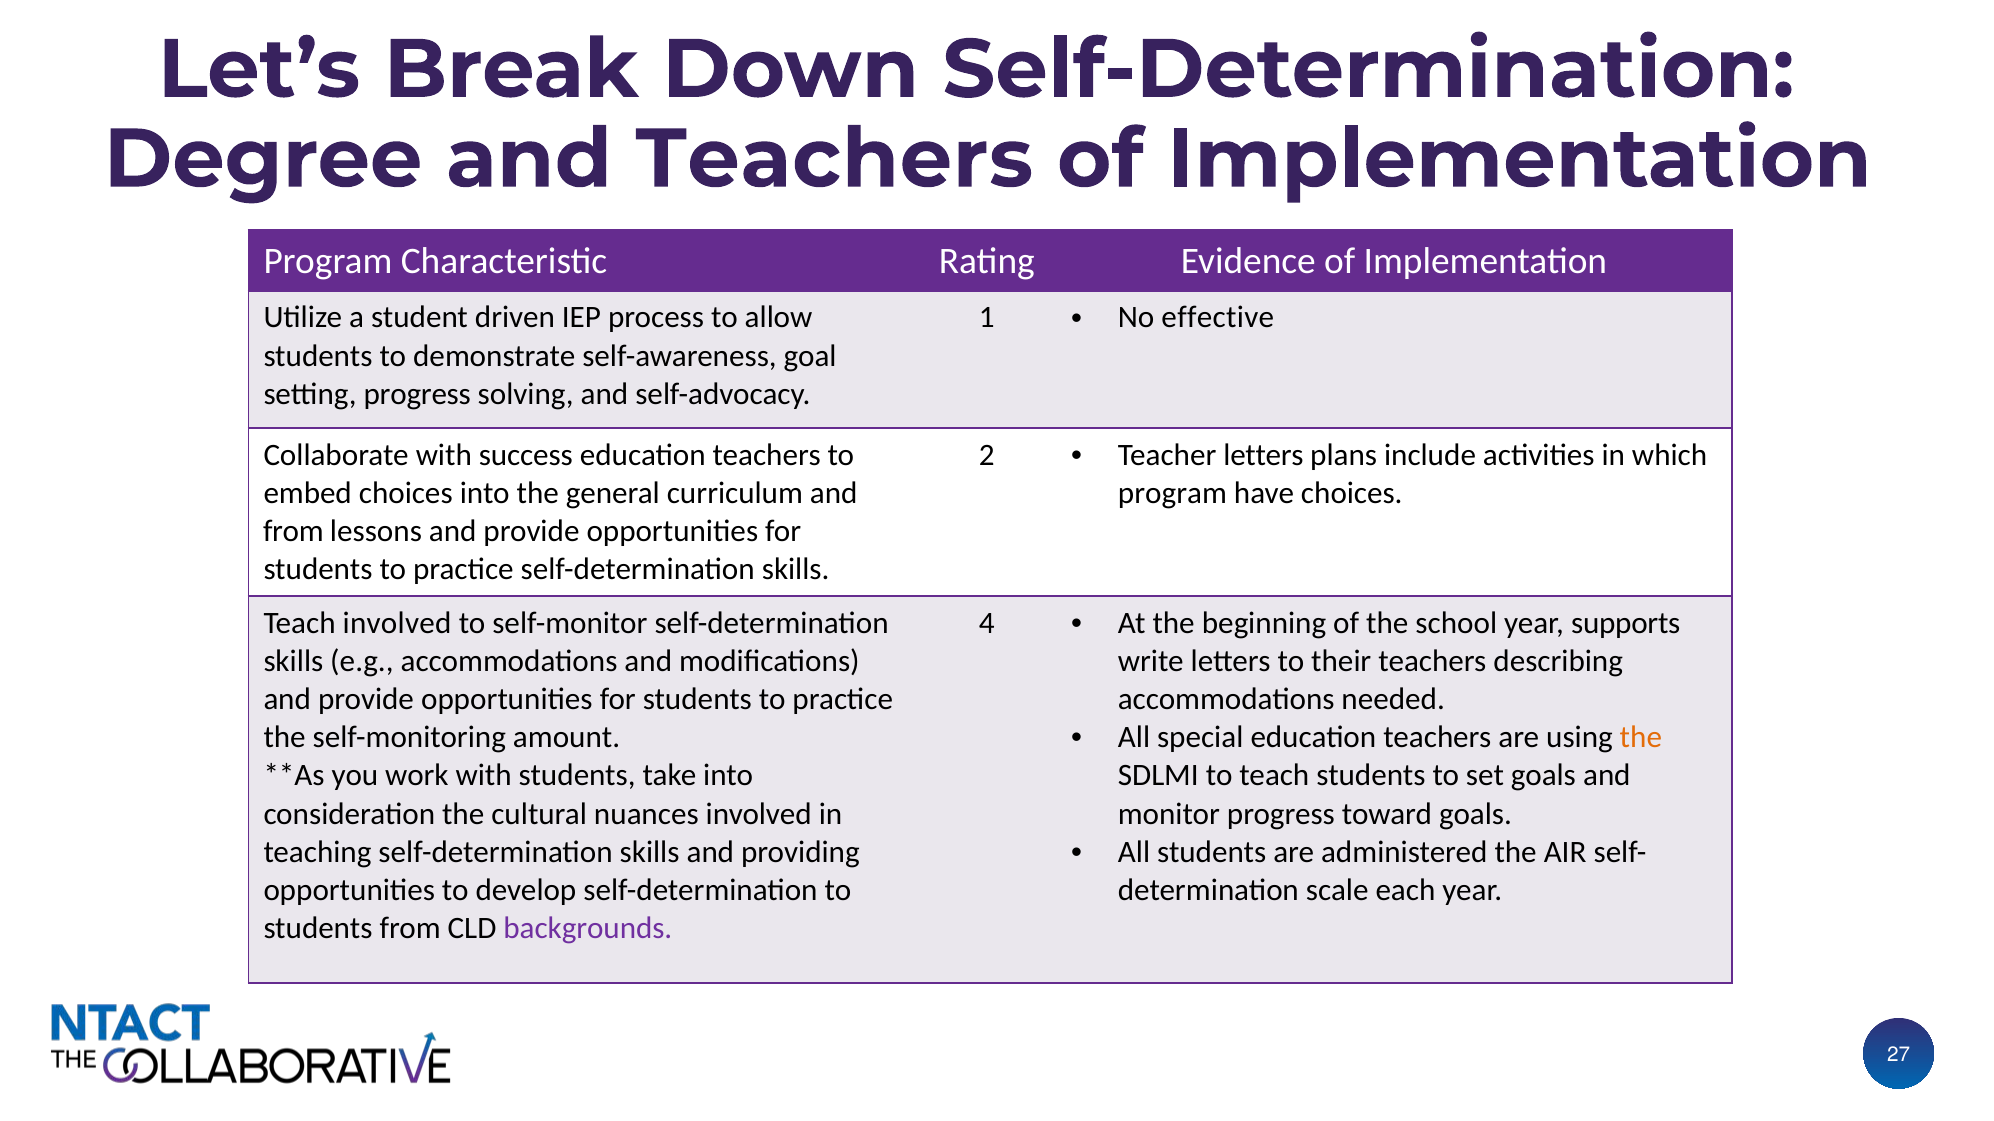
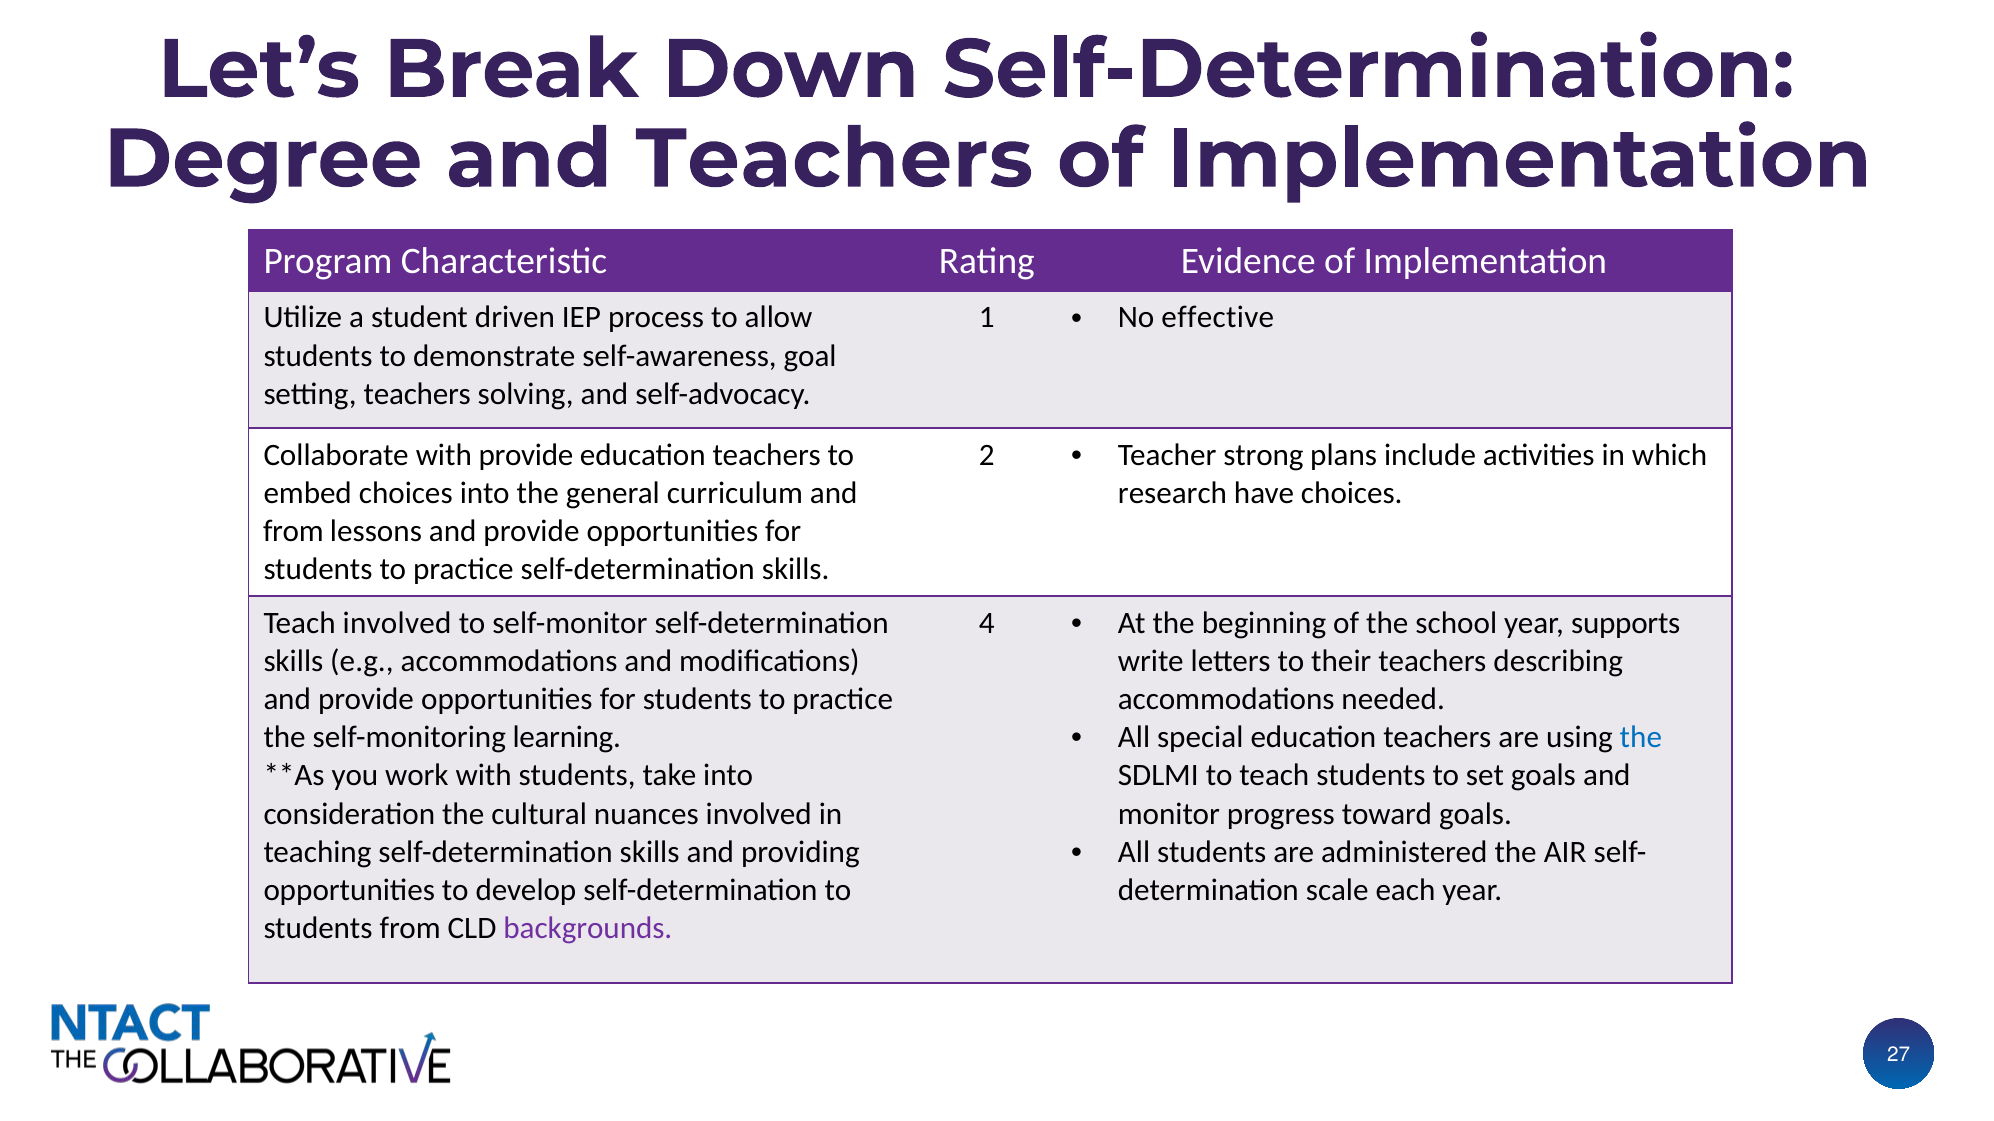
setting progress: progress -> teachers
with success: success -> provide
Teacher letters: letters -> strong
program at (1172, 493): program -> research
the at (1641, 738) colour: orange -> blue
amount: amount -> learning
